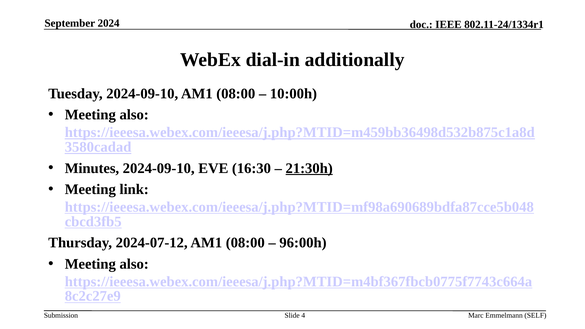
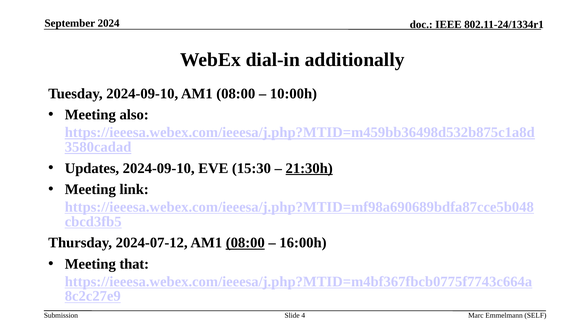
Minutes: Minutes -> Updates
16:30: 16:30 -> 15:30
08:00 at (245, 243) underline: none -> present
96:00h: 96:00h -> 16:00h
also at (134, 264): also -> that
